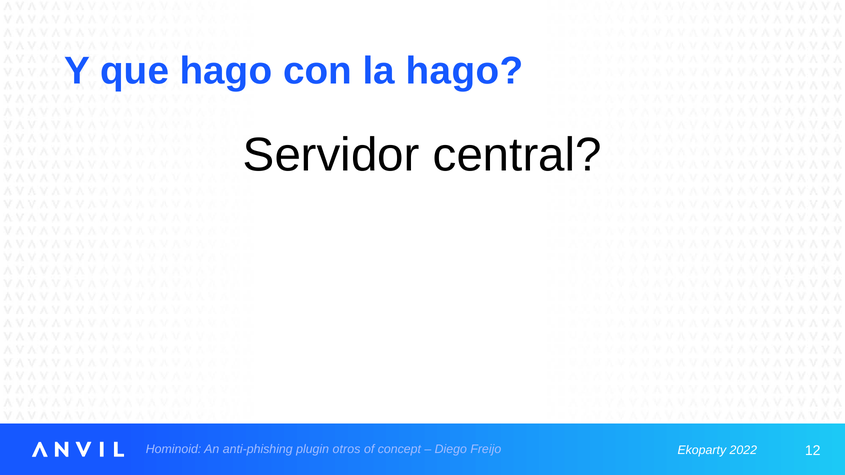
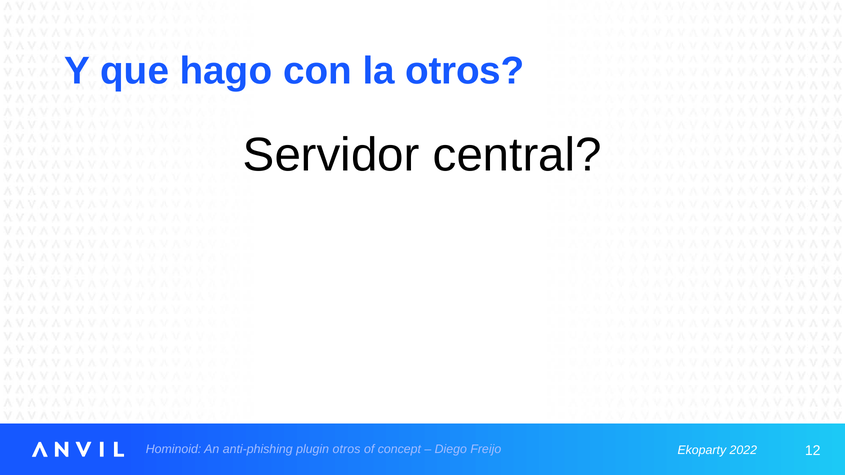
la hago: hago -> otros
